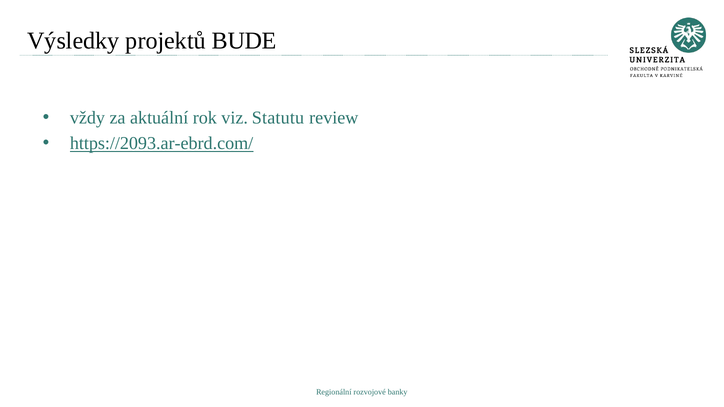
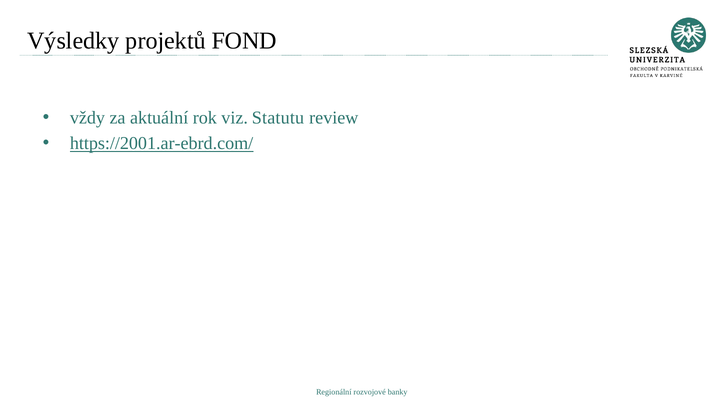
BUDE: BUDE -> FOND
https://2093.ar-ebrd.com/: https://2093.ar-ebrd.com/ -> https://2001.ar-ebrd.com/
